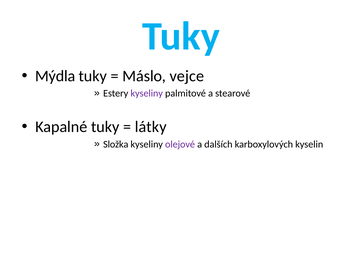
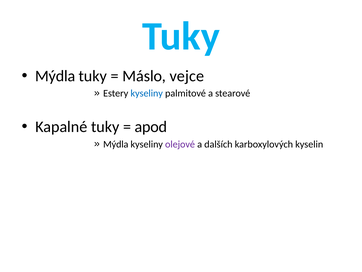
kyseliny at (147, 93) colour: purple -> blue
látky: látky -> apod
Složka at (116, 144): Složka -> Mýdla
